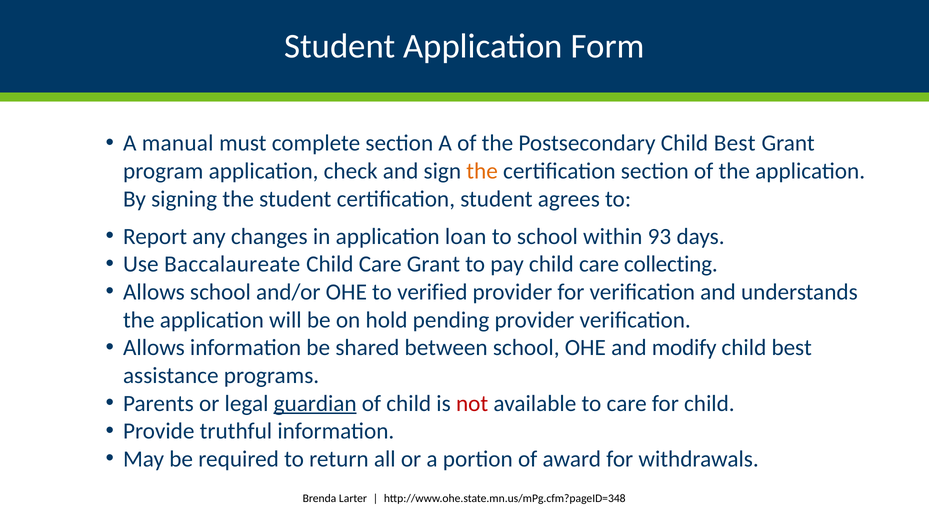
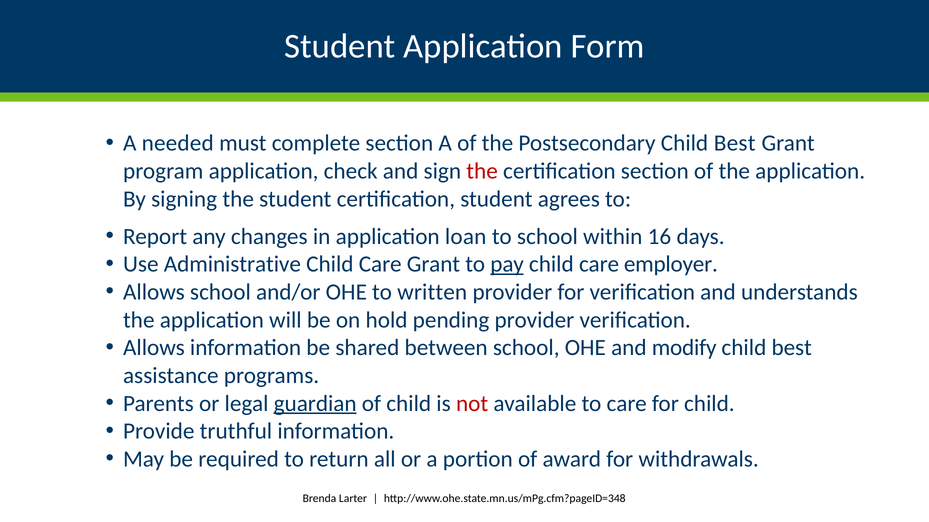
manual: manual -> needed
the at (482, 171) colour: orange -> red
93: 93 -> 16
Baccalaureate: Baccalaureate -> Administrative
pay underline: none -> present
collecting: collecting -> employer
verified: verified -> written
